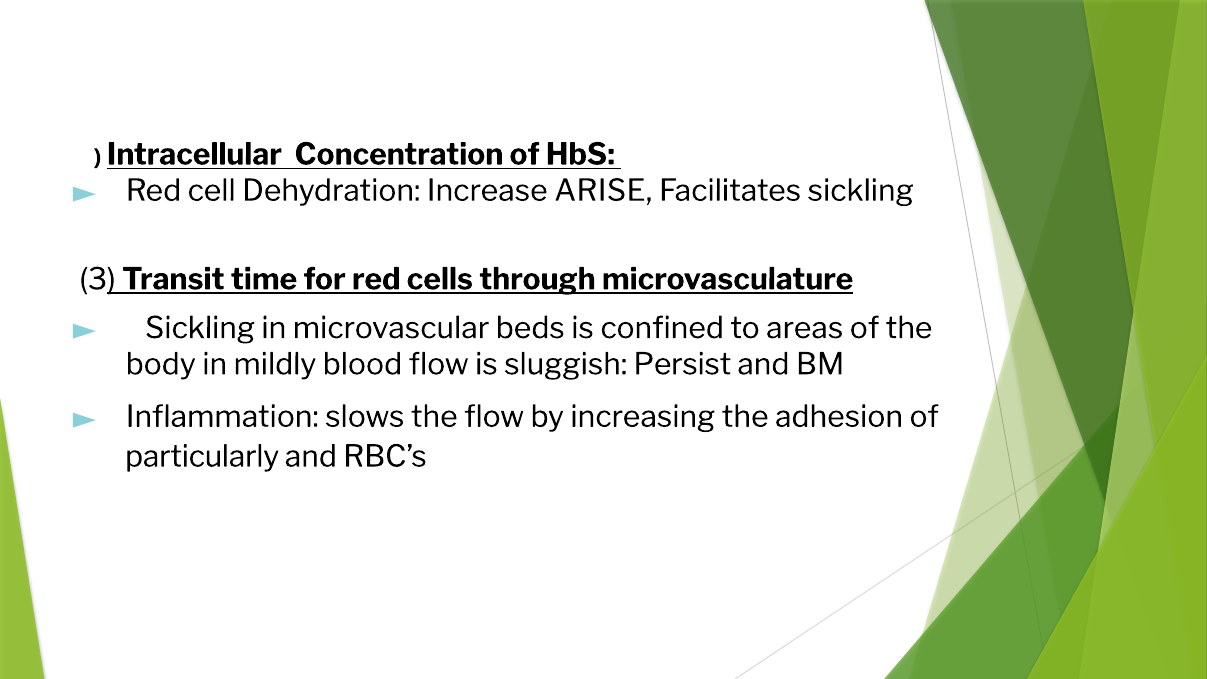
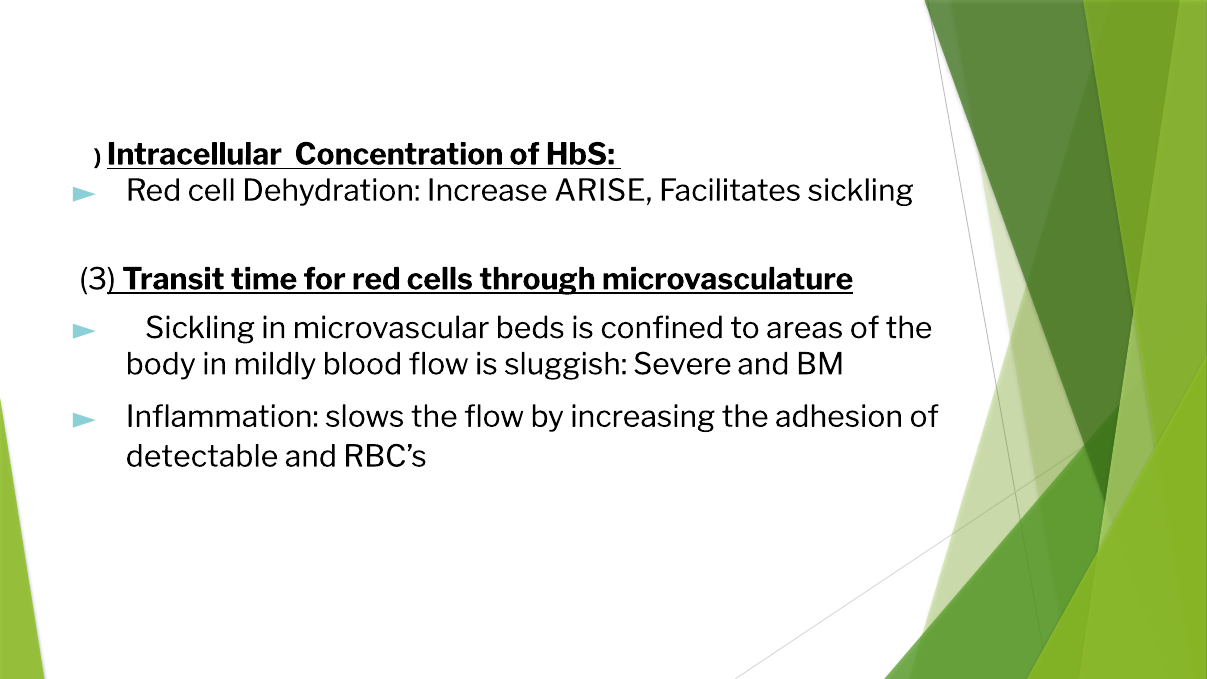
Persist: Persist -> Severe
particularly: particularly -> detectable
